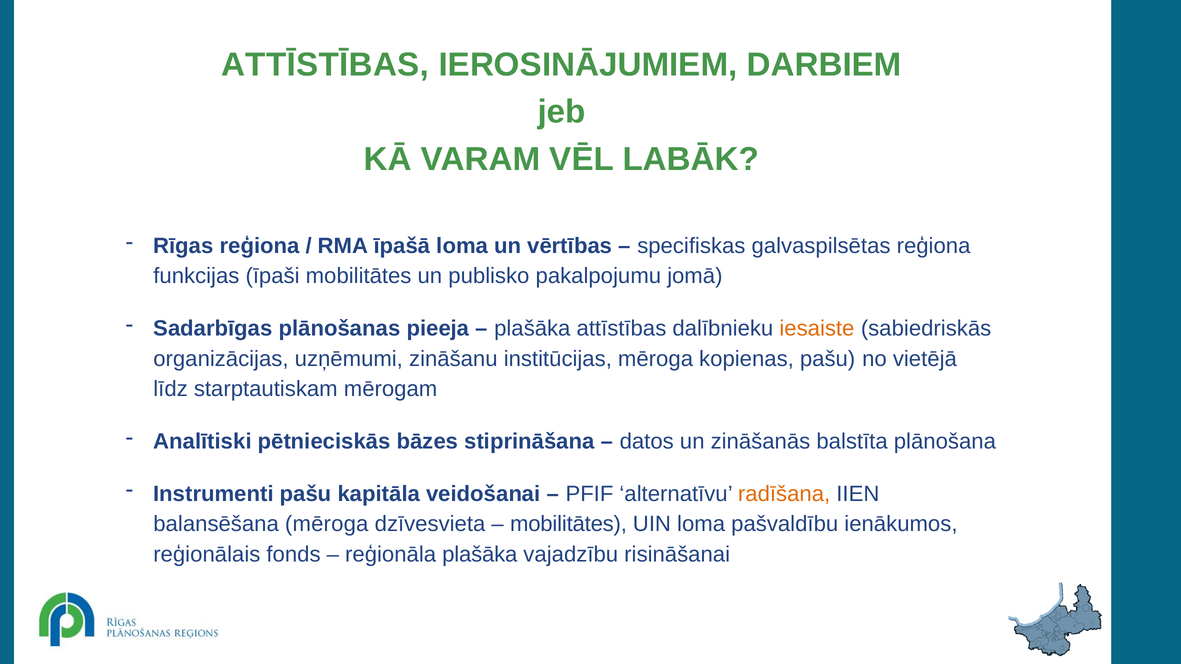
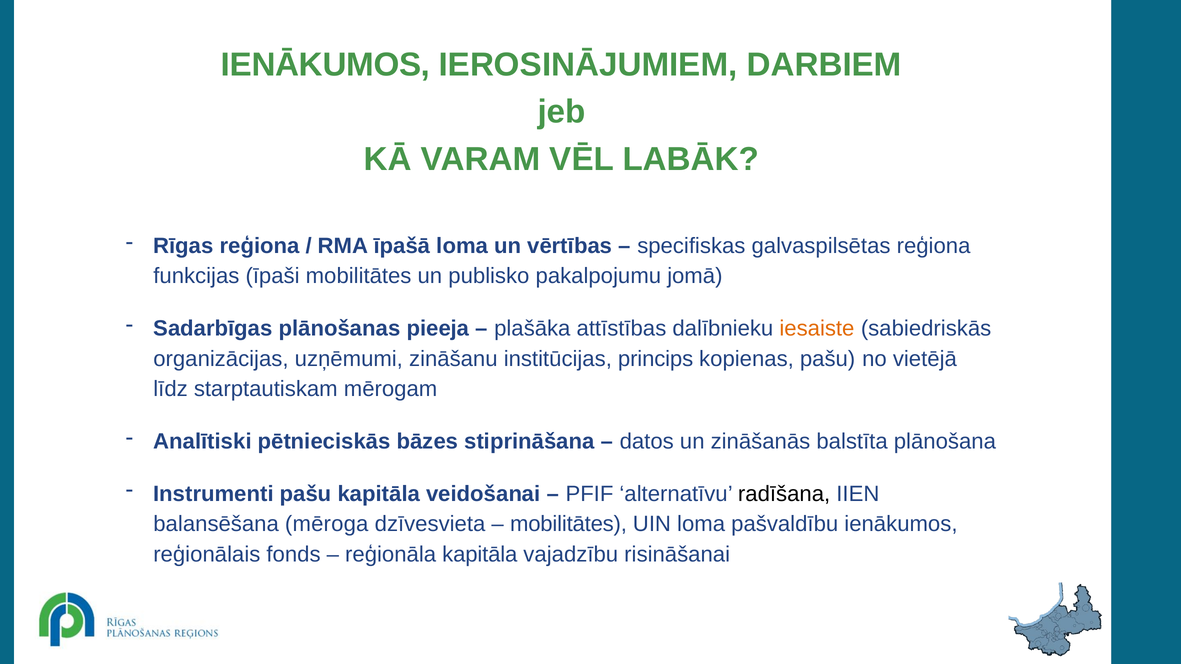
ATTĪSTĪBAS at (325, 65): ATTĪSTĪBAS -> IENĀKUMOS
institūcijas mēroga: mēroga -> princips
radīšana colour: orange -> black
reģionāla plašāka: plašāka -> kapitāla
